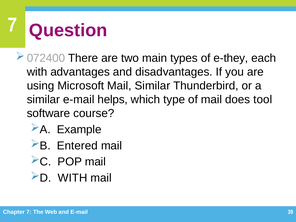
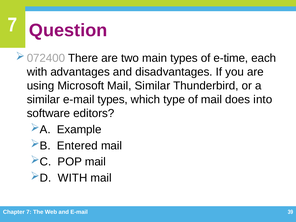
e-they: e-they -> e-time
e-mail helps: helps -> types
tool: tool -> into
course: course -> editors
